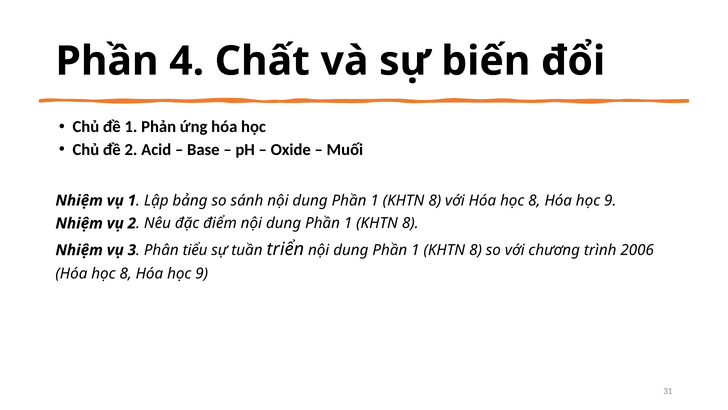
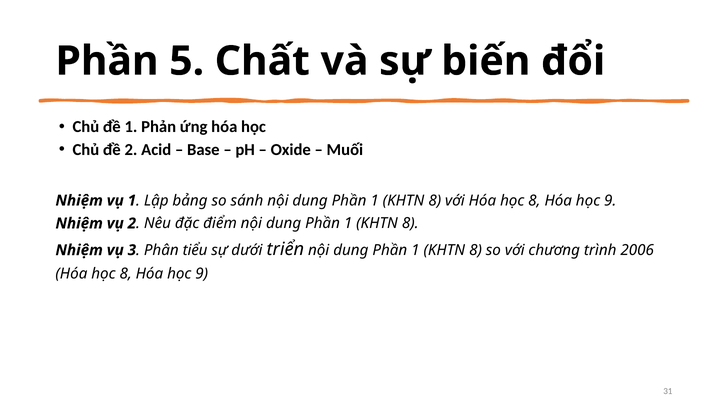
4: 4 -> 5
tuần: tuần -> dưới
